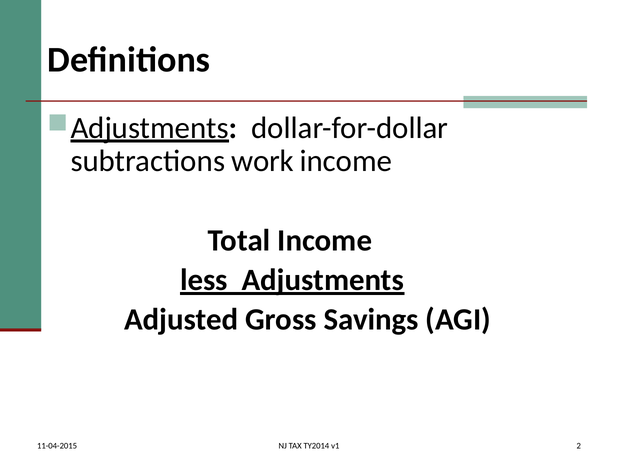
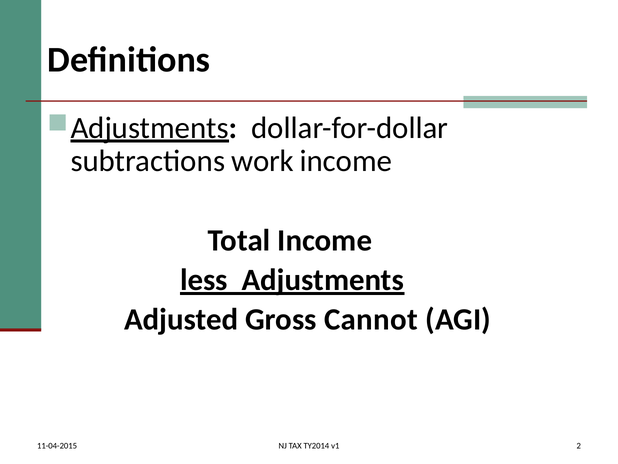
Savings: Savings -> Cannot
